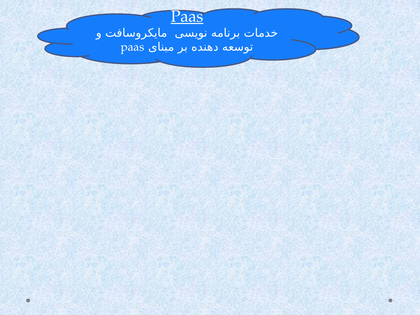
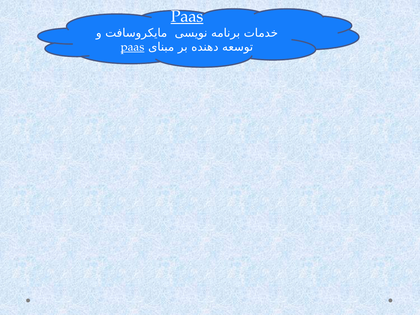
paas at (133, 47) underline: none -> present
